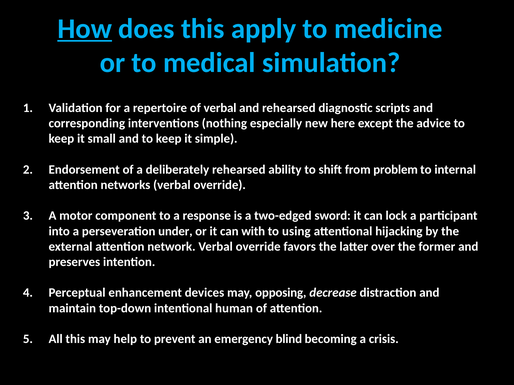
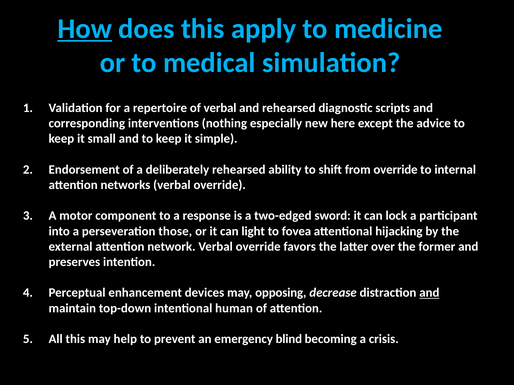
from problem: problem -> override
under: under -> those
with: with -> light
using: using -> fovea
and at (429, 293) underline: none -> present
